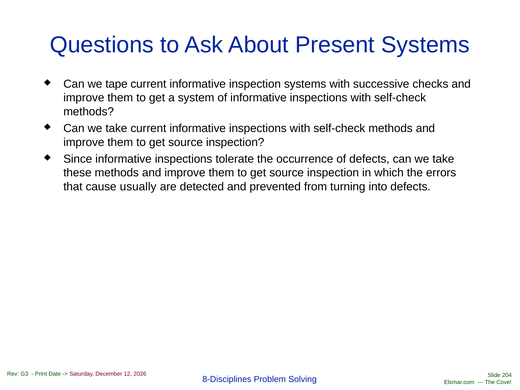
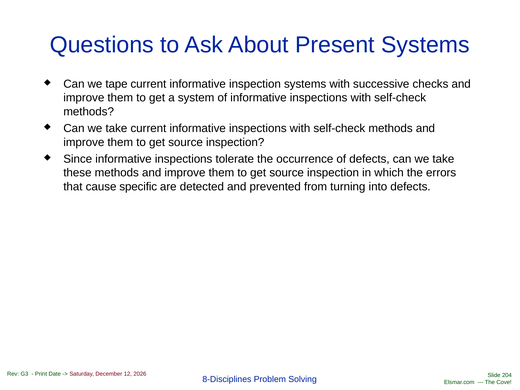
usually: usually -> specific
